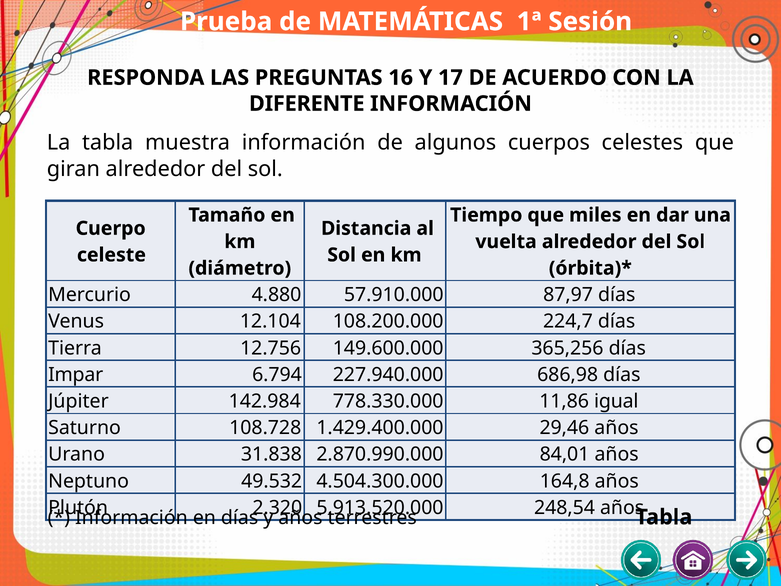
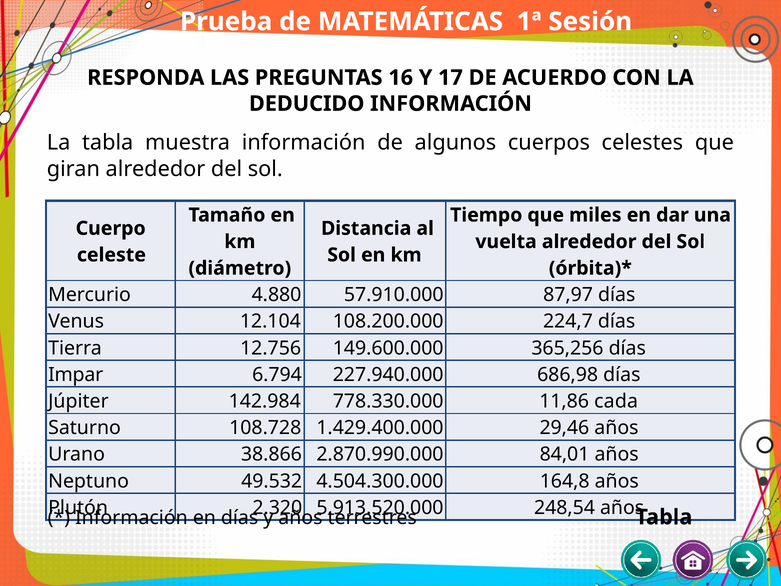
DIFERENTE: DIFERENTE -> DEDUCIDO
igual: igual -> cada
31.838: 31.838 -> 38.866
